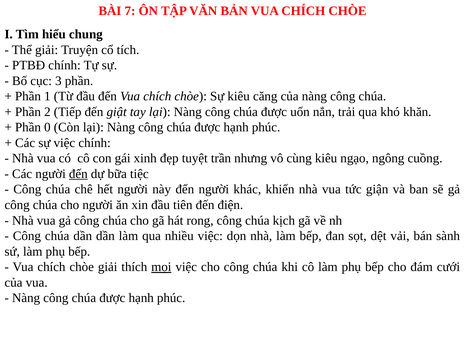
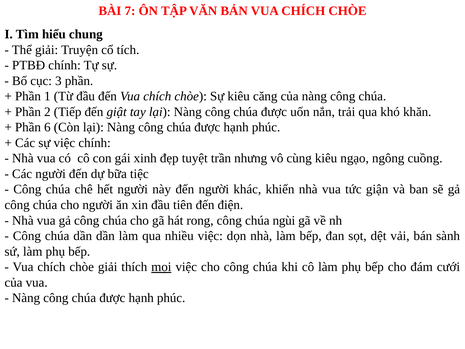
0: 0 -> 6
đến at (78, 174) underline: present -> none
kịch: kịch -> ngùi
